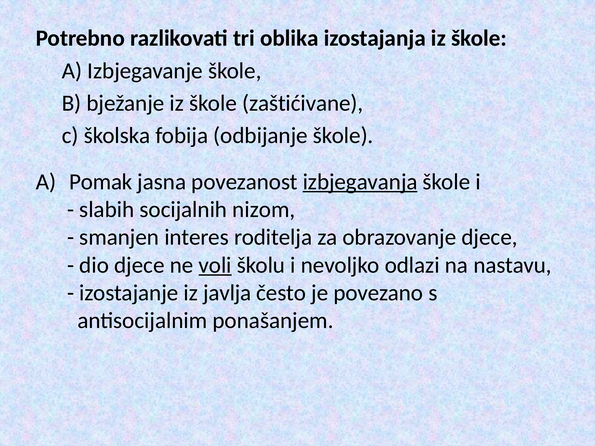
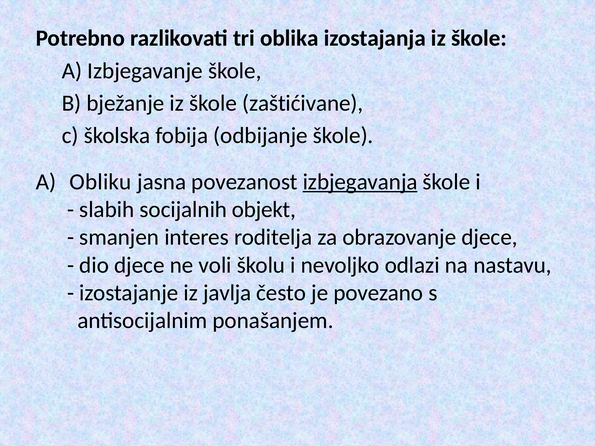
Pomak: Pomak -> Obliku
nizom: nizom -> objekt
voli underline: present -> none
